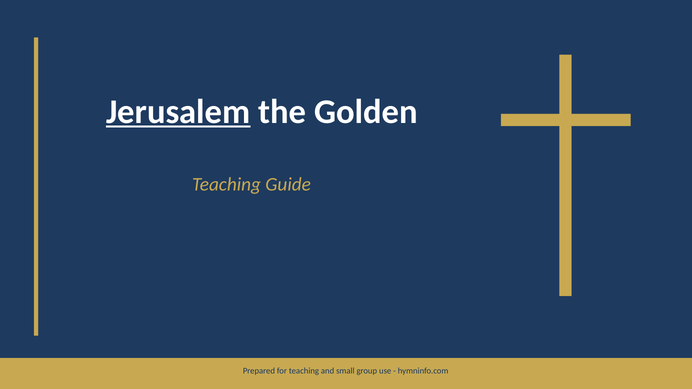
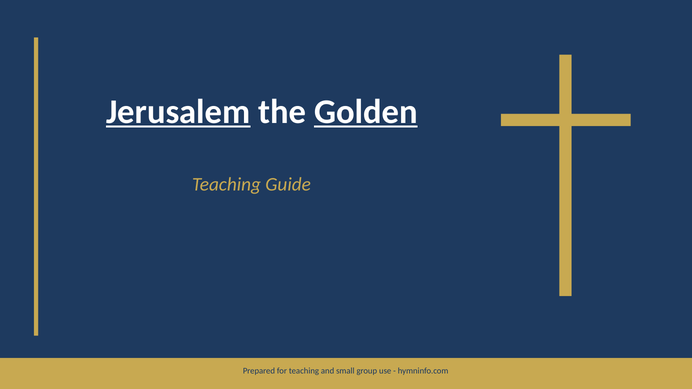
Golden underline: none -> present
